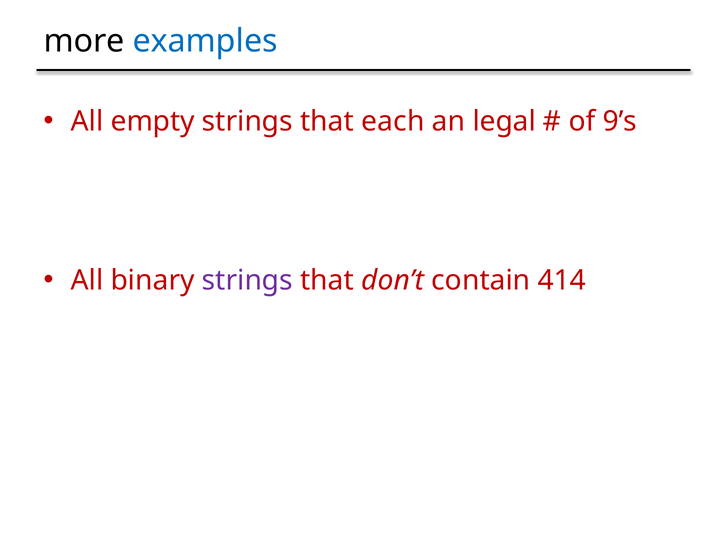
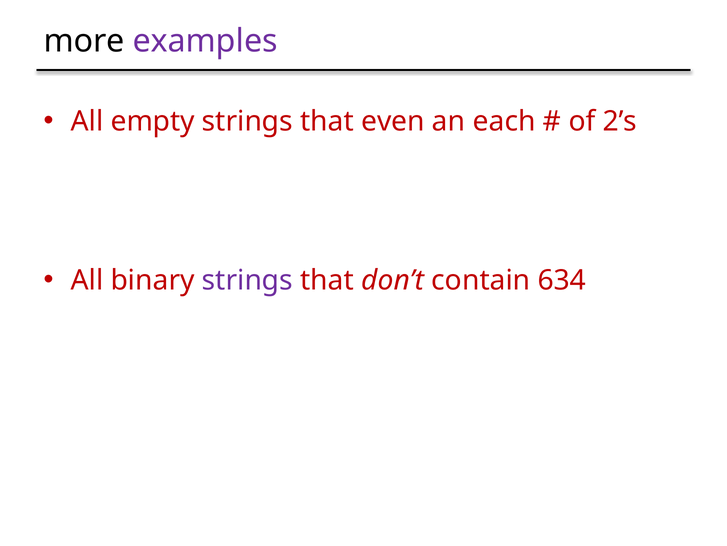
examples colour: blue -> purple
each: each -> even
legal: legal -> each
9’s: 9’s -> 2’s
414: 414 -> 634
